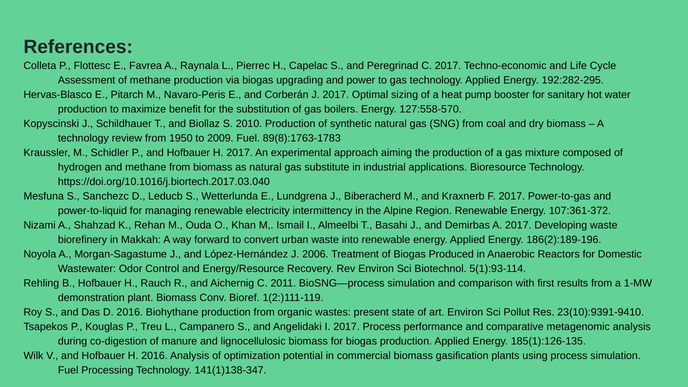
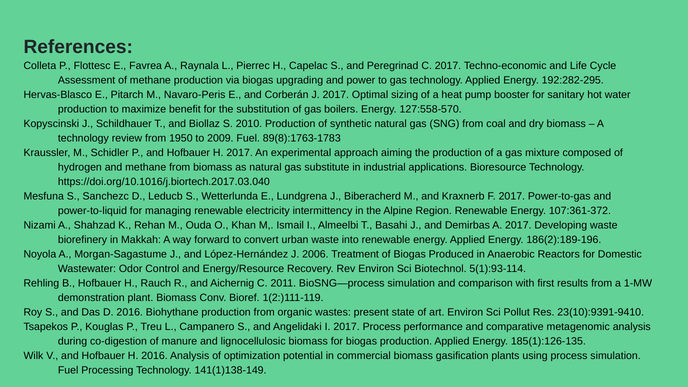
141(1)138-347: 141(1)138-347 -> 141(1)138-149
